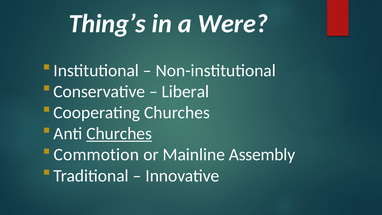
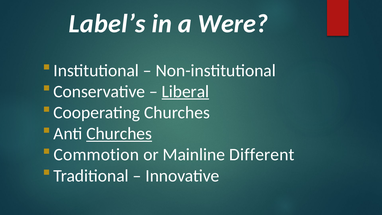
Thing’s: Thing’s -> Label’s
Liberal underline: none -> present
Assembly: Assembly -> Different
